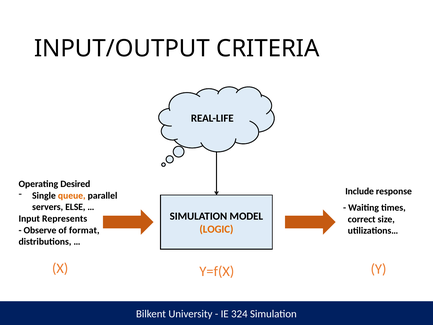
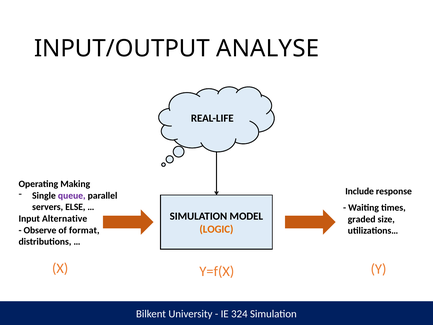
CRITERIA: CRITERIA -> ANALYSE
Desired: Desired -> Making
queue colour: orange -> purple
Represents: Represents -> Alternative
correct: correct -> graded
